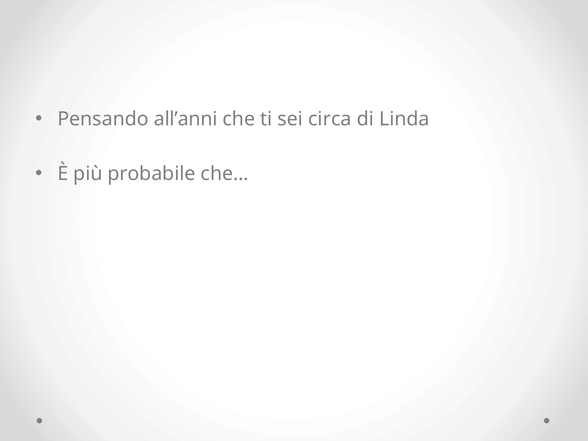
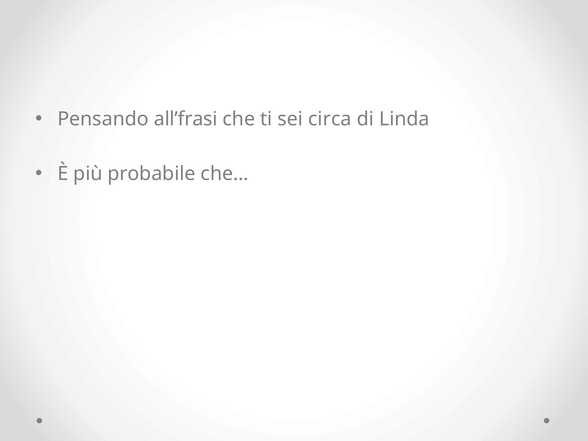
all’anni: all’anni -> all’frasi
